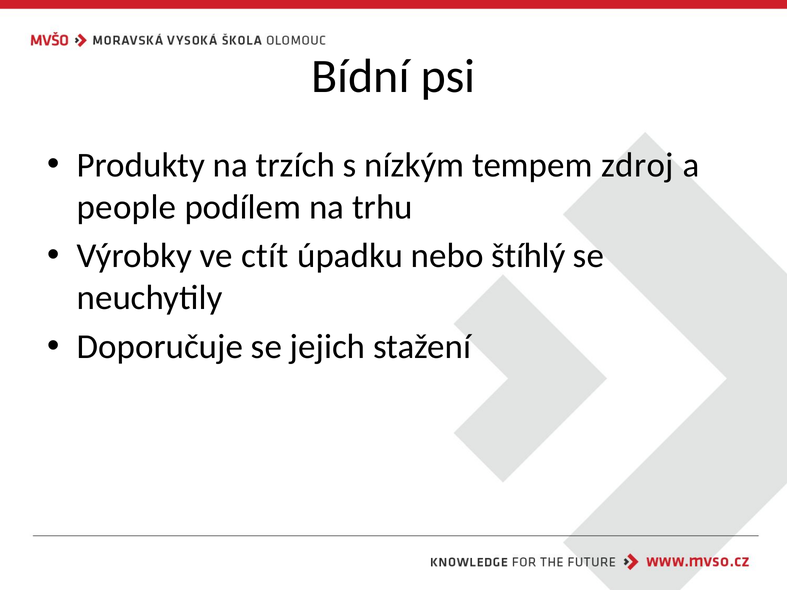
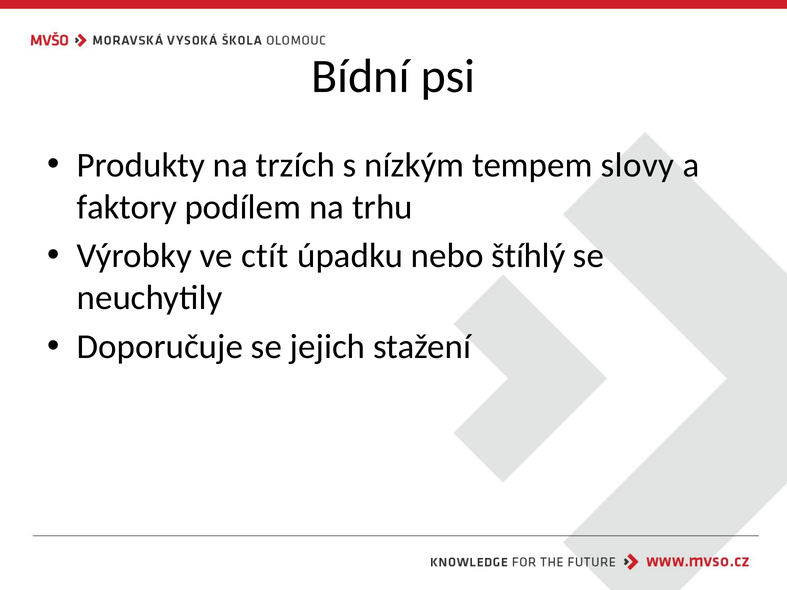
zdroj: zdroj -> slovy
people: people -> faktory
